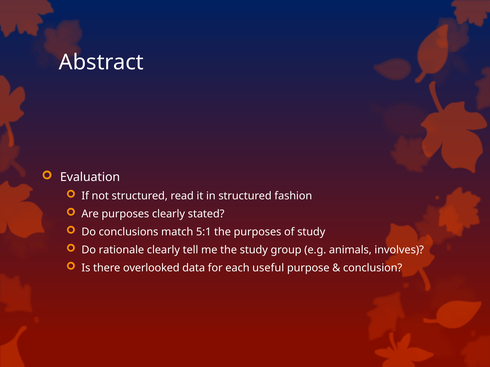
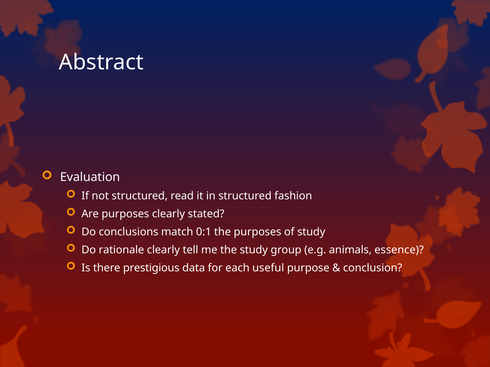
5:1: 5:1 -> 0:1
involves: involves -> essence
overlooked: overlooked -> prestigious
